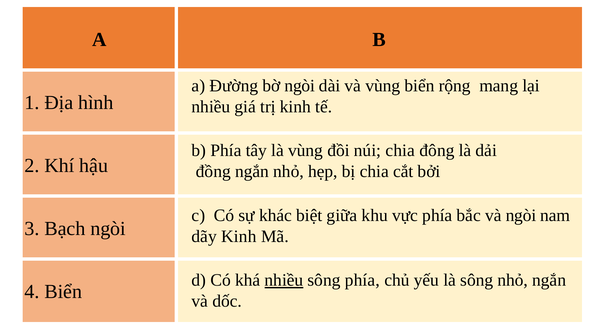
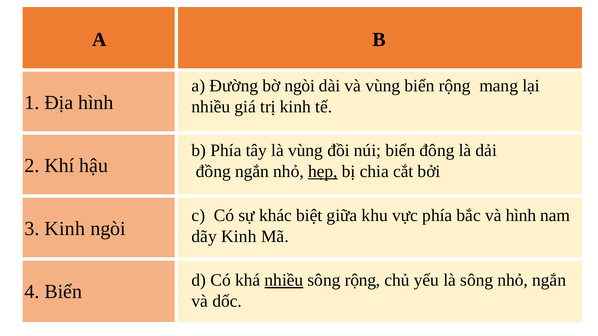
núi chia: chia -> biển
hẹp underline: none -> present
và ngòi: ngòi -> hình
3 Bạch: Bạch -> Kinh
sông phía: phía -> rộng
